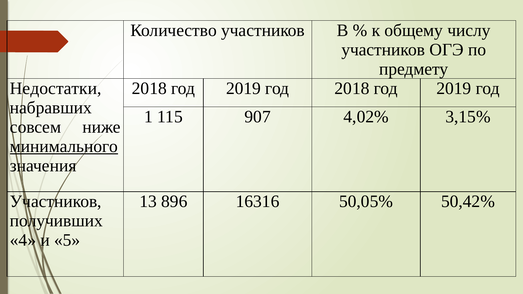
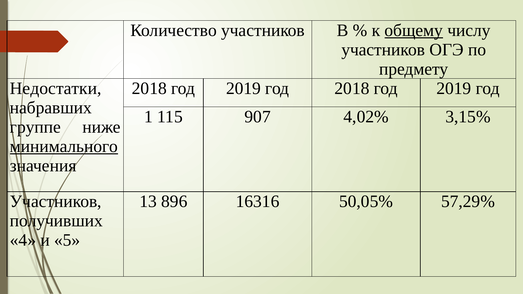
общему underline: none -> present
совсем: совсем -> группе
50,42%: 50,42% -> 57,29%
